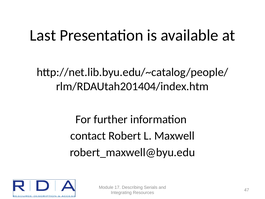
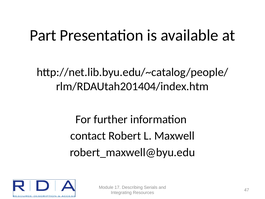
Last: Last -> Part
